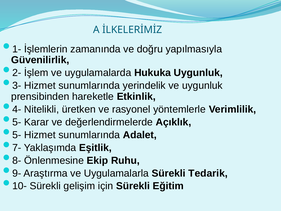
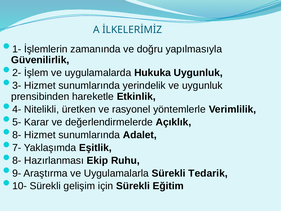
5- at (17, 135): 5- -> 8-
Önlenmesine: Önlenmesine -> Hazırlanması
